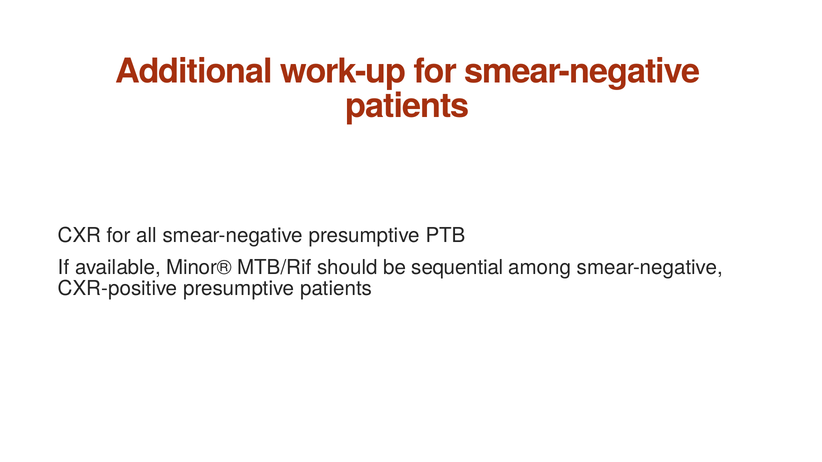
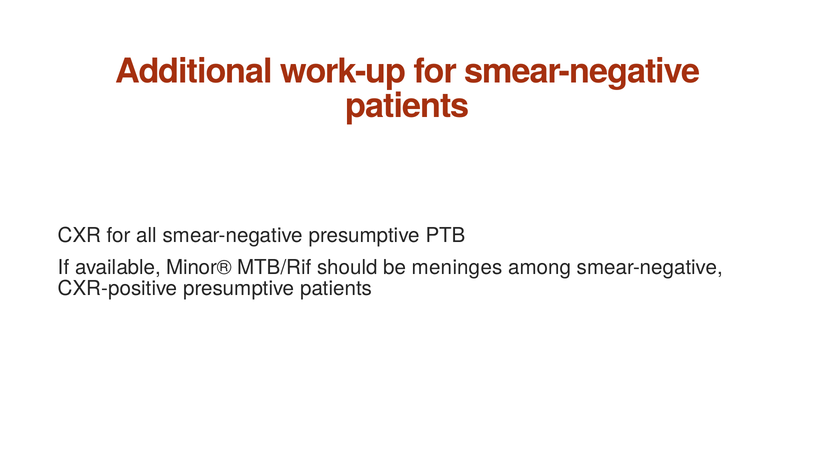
sequential: sequential -> meninges
